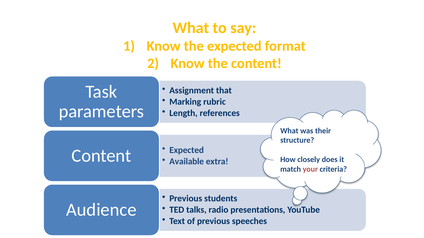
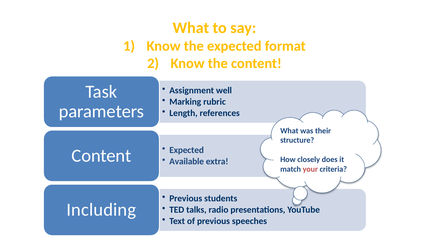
that: that -> well
Audience: Audience -> Including
